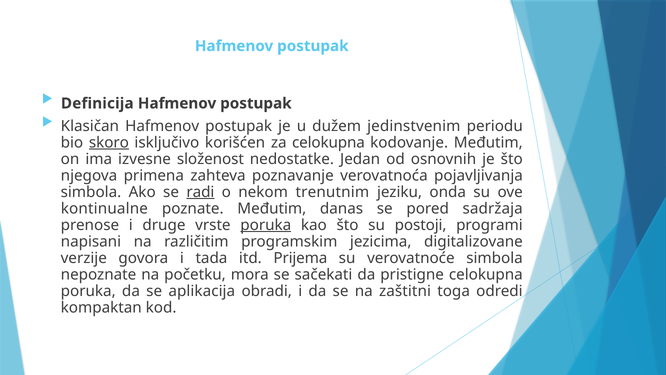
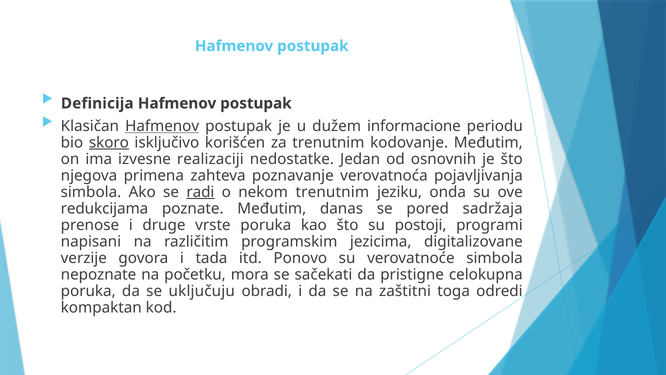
Hafmenov at (162, 126) underline: none -> present
jedinstvenim: jedinstvenim -> informacione
za celokupna: celokupna -> trenutnim
složenost: složenost -> realizaciji
kontinualne: kontinualne -> redukcijama
poruka at (266, 225) underline: present -> none
Prijema: Prijema -> Ponovo
aplikacija: aplikacija -> uključuju
